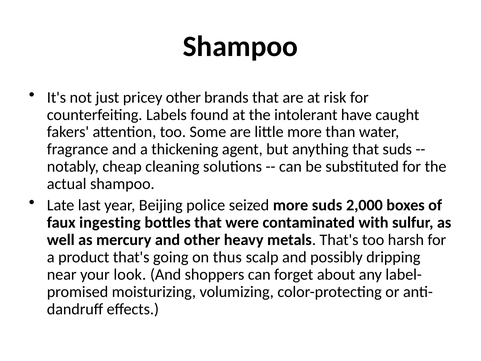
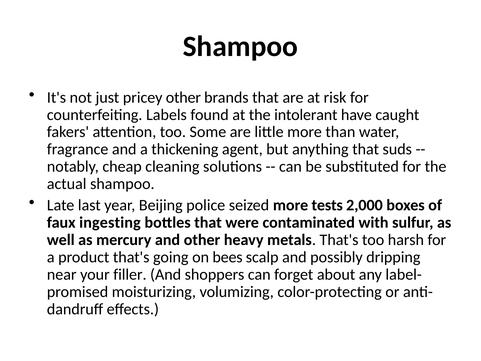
more suds: suds -> tests
thus: thus -> bees
look: look -> filler
